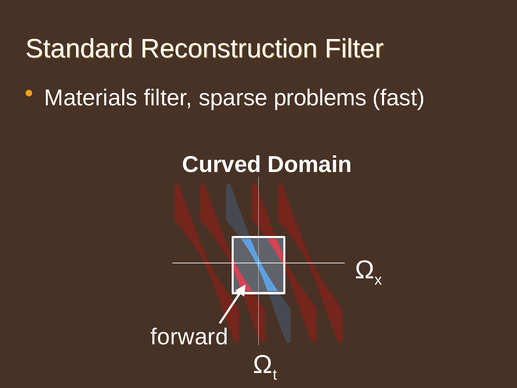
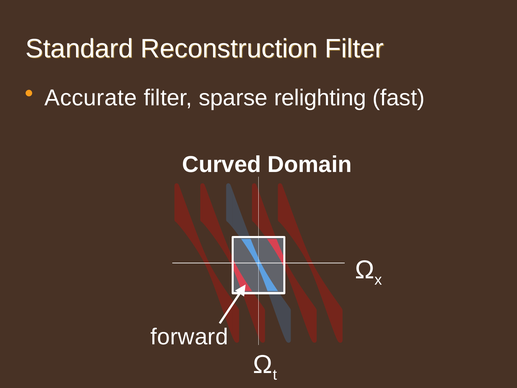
Materials: Materials -> Accurate
problems: problems -> relighting
